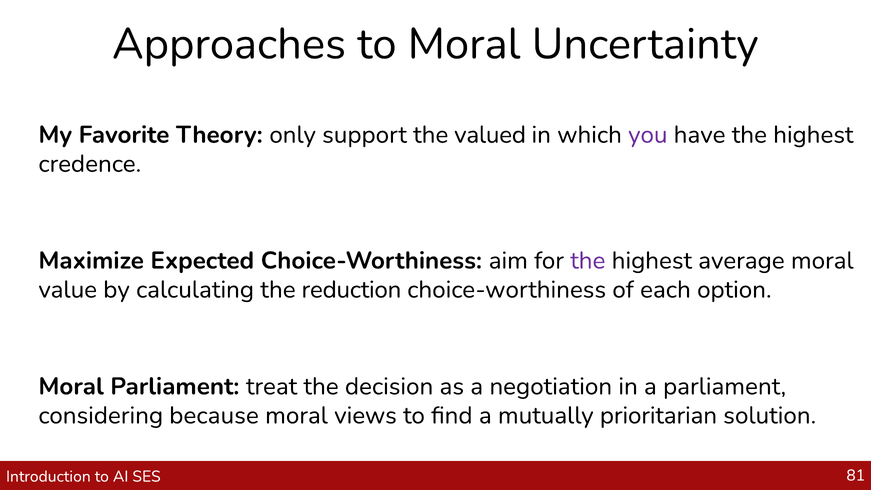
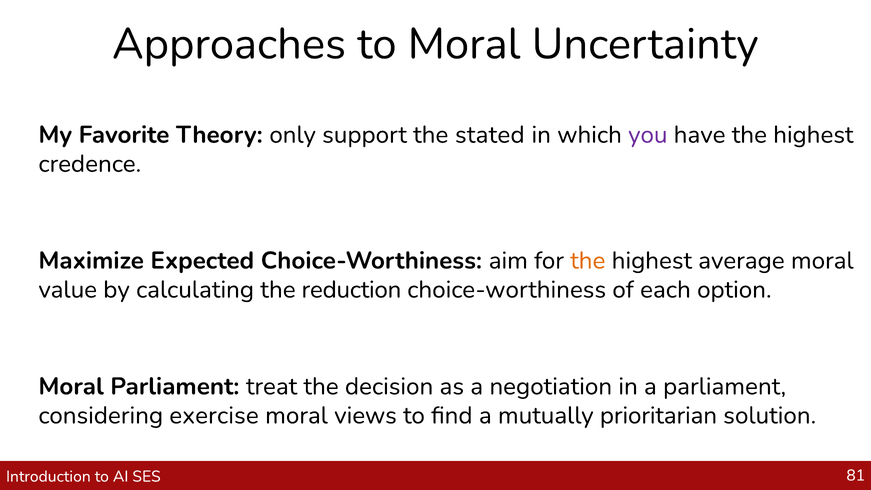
valued: valued -> stated
the at (588, 261) colour: purple -> orange
because: because -> exercise
